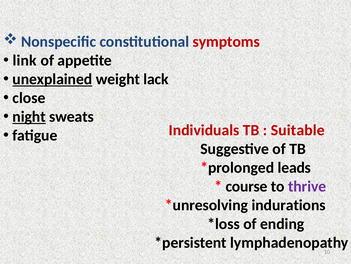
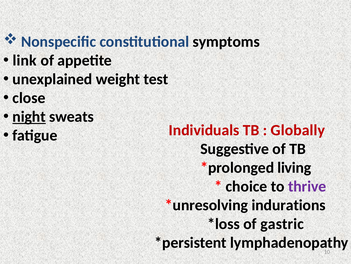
symptoms colour: red -> black
unexplained underline: present -> none
lack: lack -> test
Suitable: Suitable -> Globally
leads: leads -> living
course: course -> choice
ending: ending -> gastric
